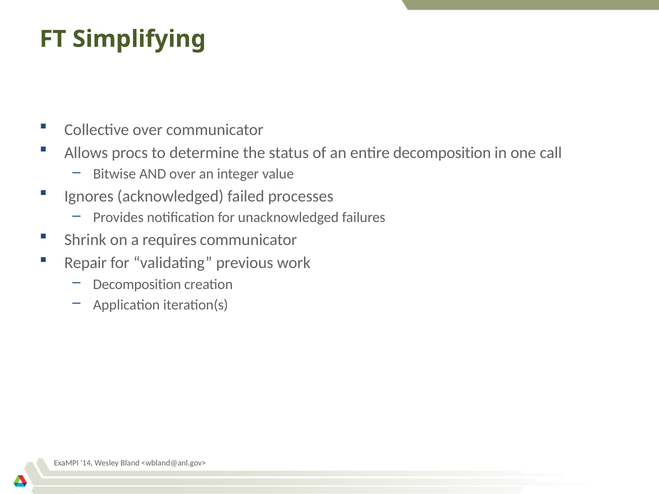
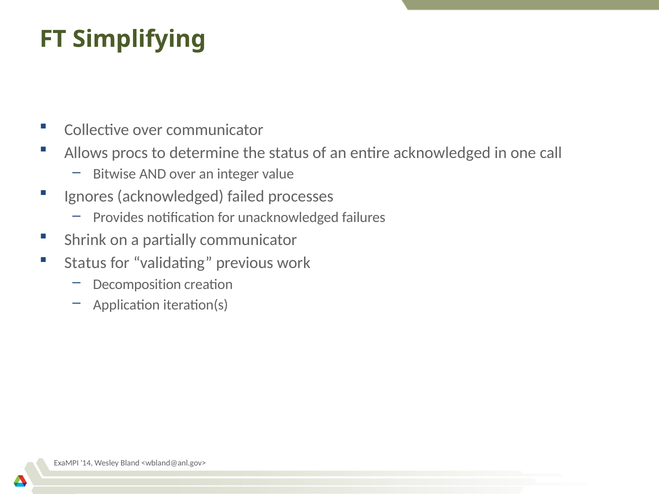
entire decomposition: decomposition -> acknowledged
requires: requires -> partially
Repair at (86, 263): Repair -> Status
